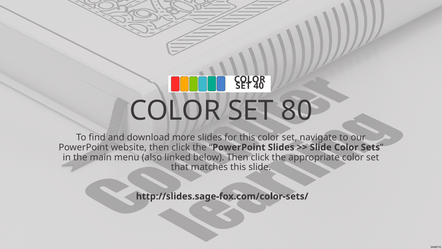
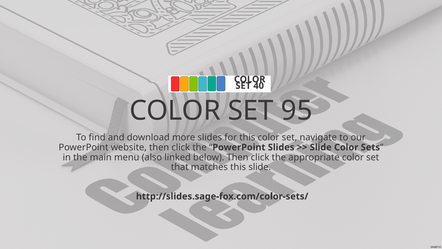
80: 80 -> 95
